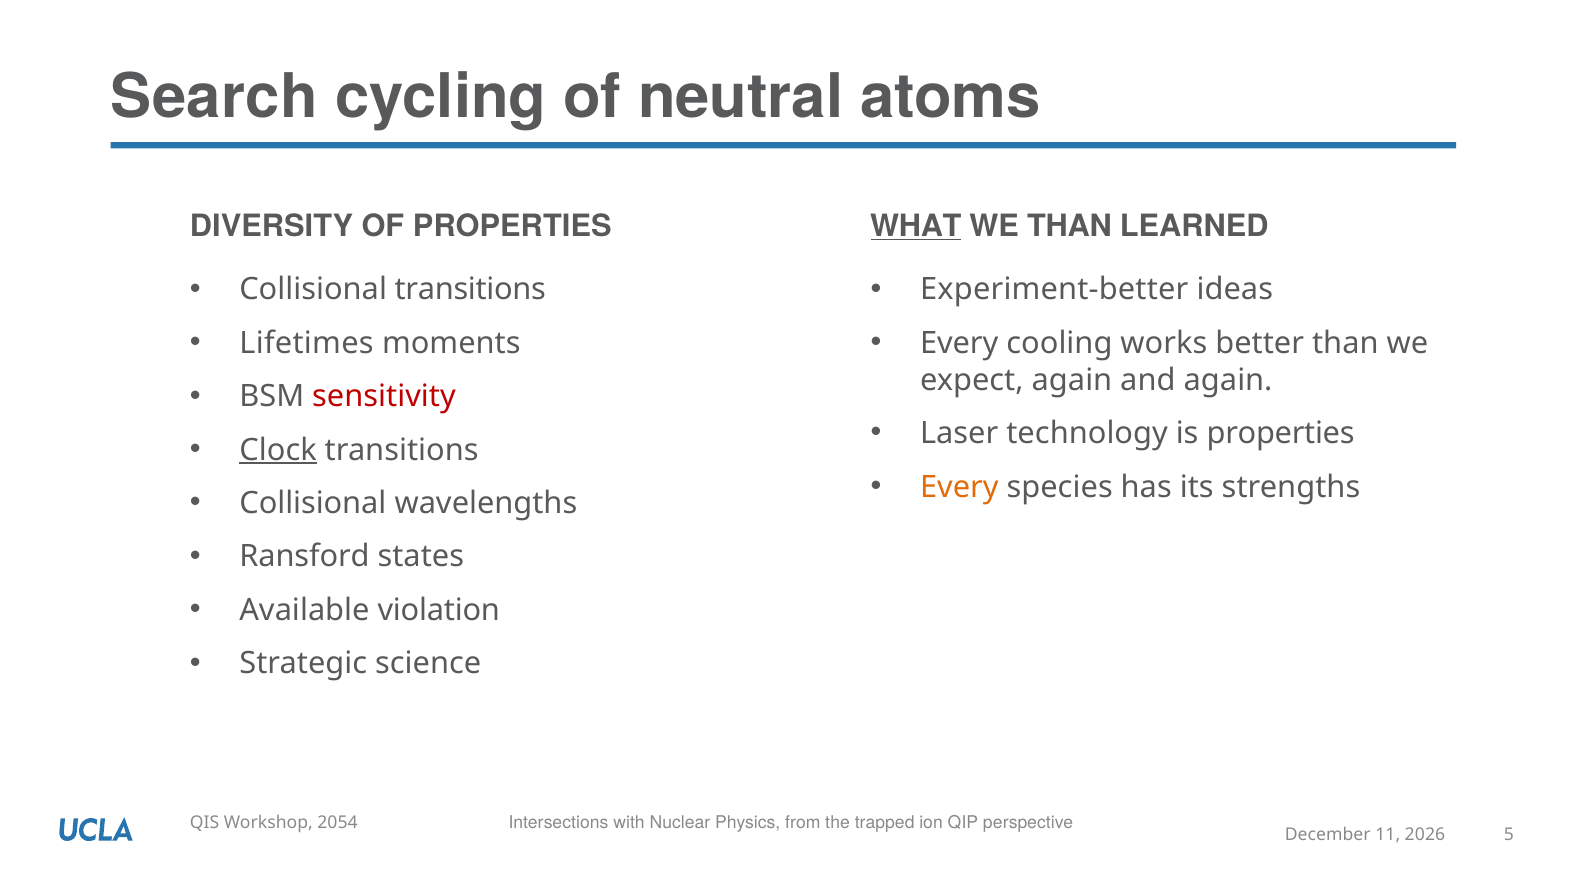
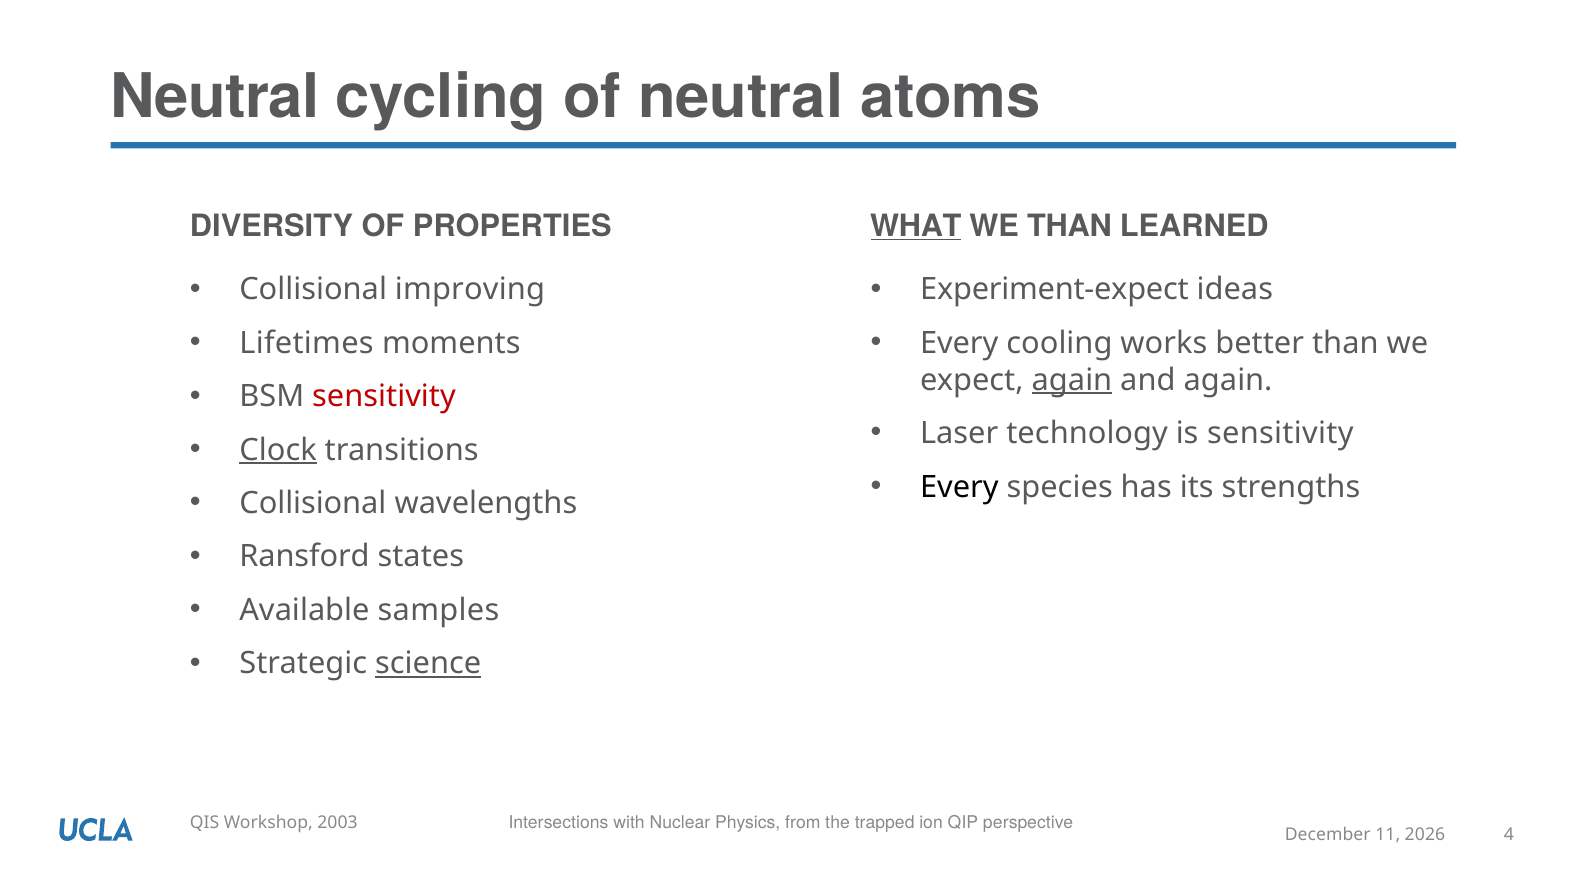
Search at (214, 97): Search -> Neutral
Collisional transitions: transitions -> improving
Experiment-better: Experiment-better -> Experiment-expect
again at (1072, 380) underline: none -> present
is properties: properties -> sensitivity
Every at (959, 487) colour: orange -> black
violation: violation -> samples
science underline: none -> present
2054: 2054 -> 2003
5: 5 -> 4
